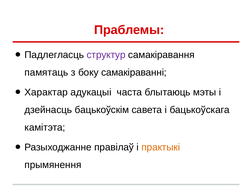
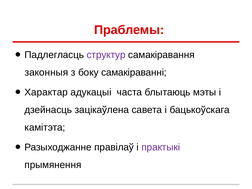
памятаць: памятаць -> законныя
бацькоўскім: бацькоўскім -> зацікаўлена
практыкі colour: orange -> purple
